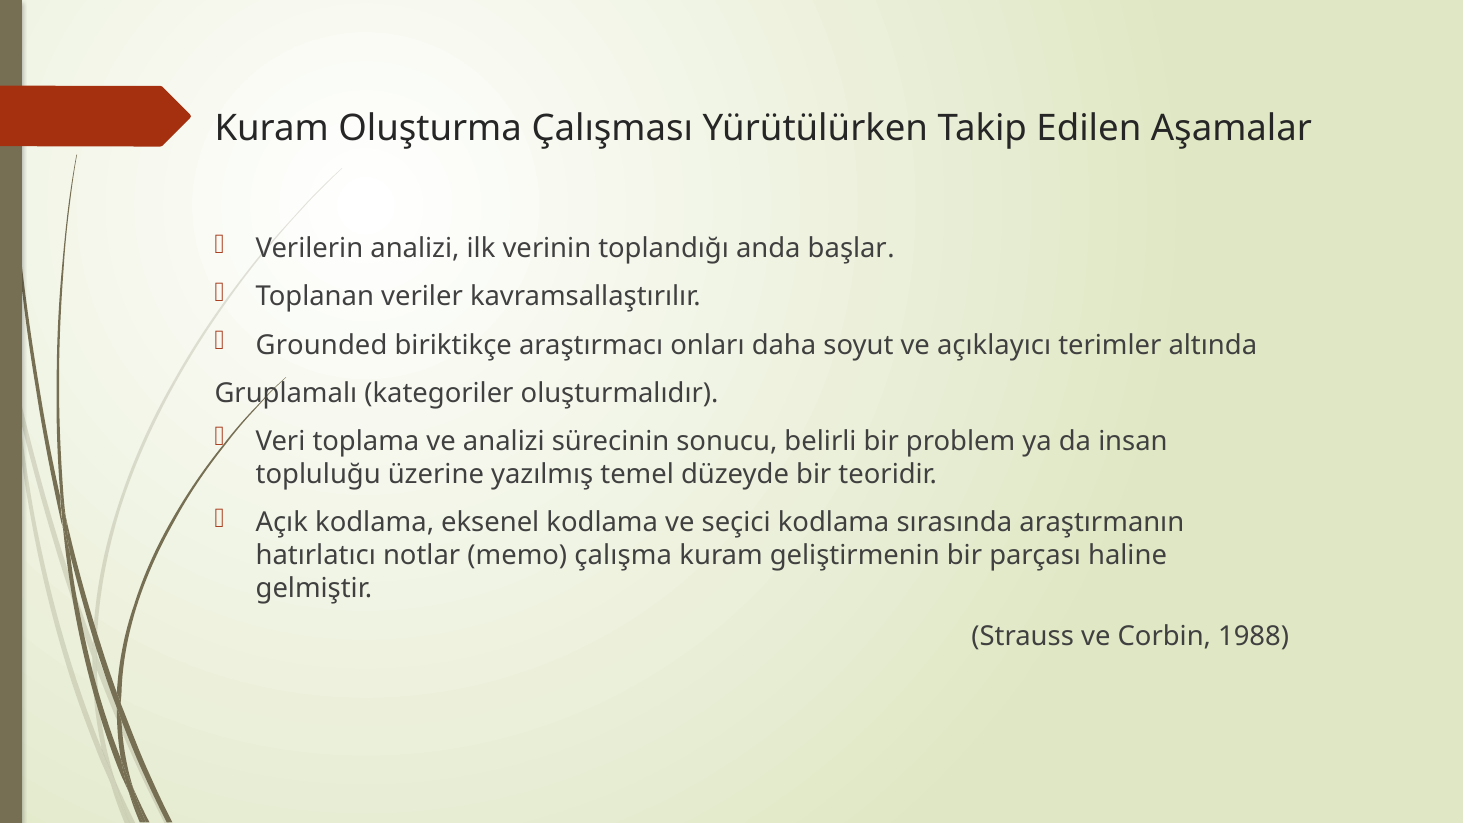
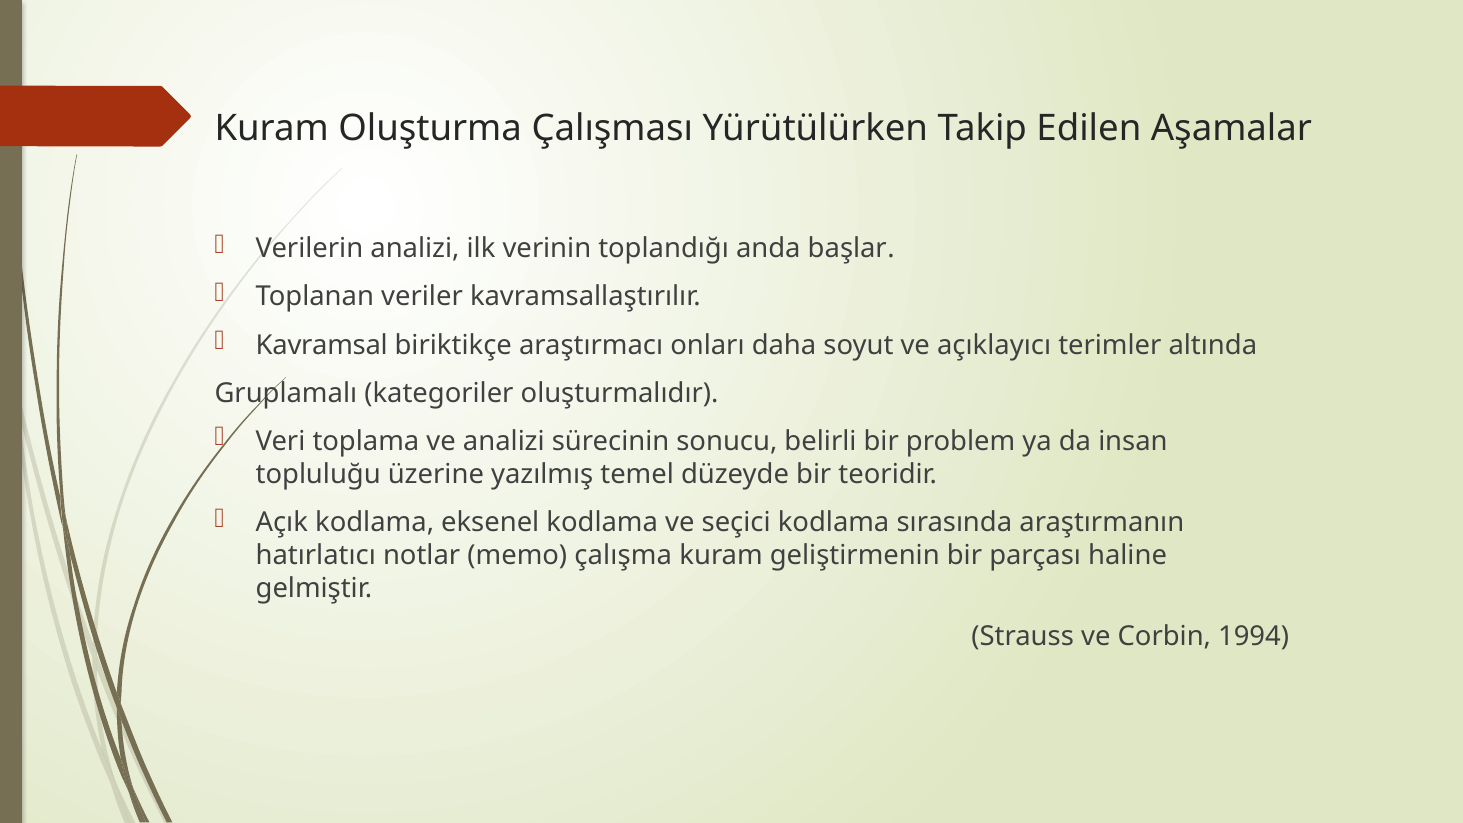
Grounded: Grounded -> Kavramsal
1988: 1988 -> 1994
